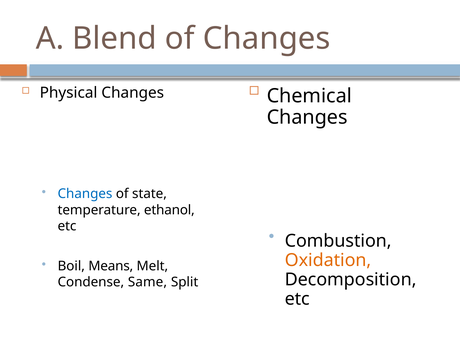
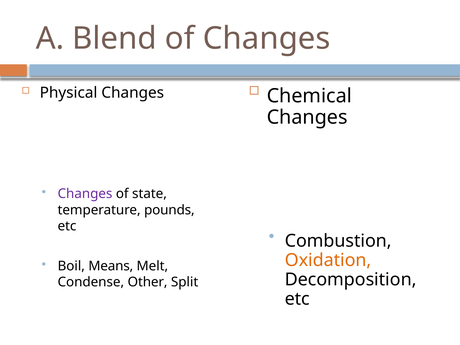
Changes at (85, 194) colour: blue -> purple
ethanol: ethanol -> pounds
Same: Same -> Other
